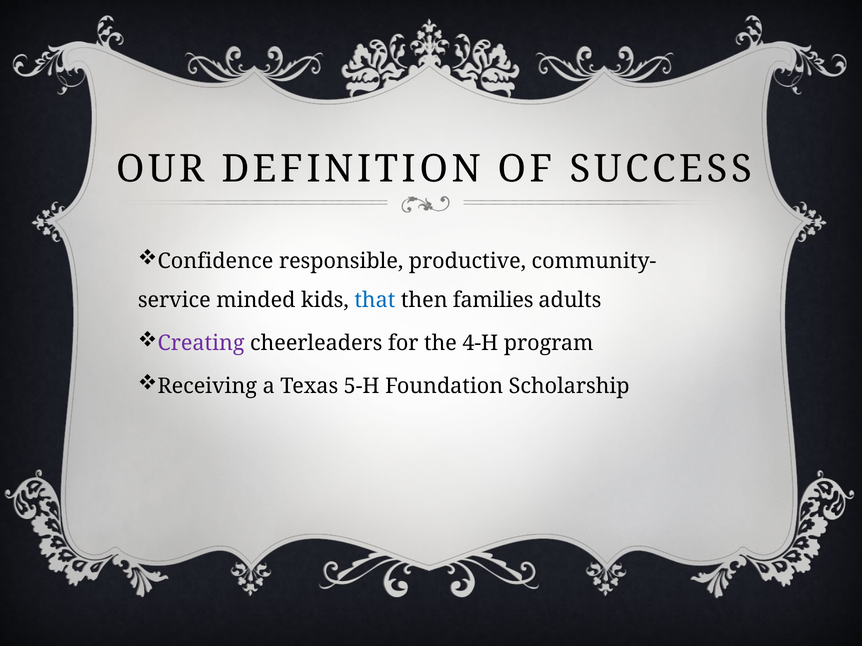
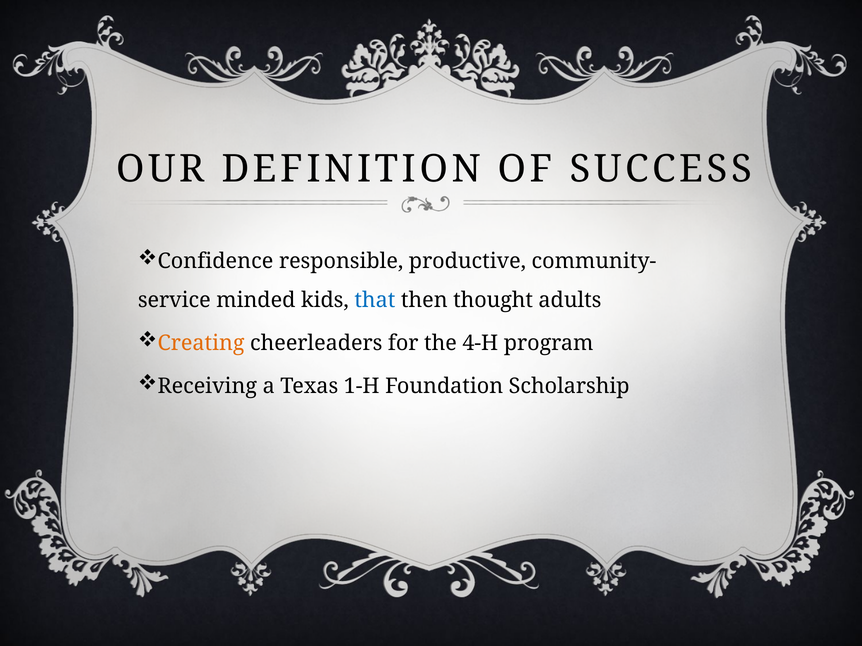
families: families -> thought
Creating colour: purple -> orange
5-H: 5-H -> 1-H
